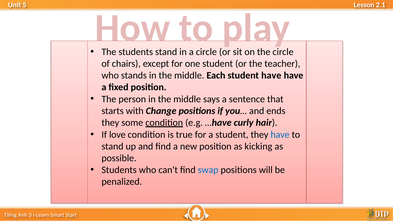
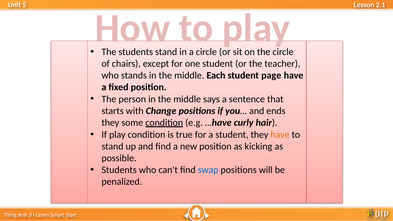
student have: have -> page
If love: love -> play
have at (280, 135) colour: blue -> orange
